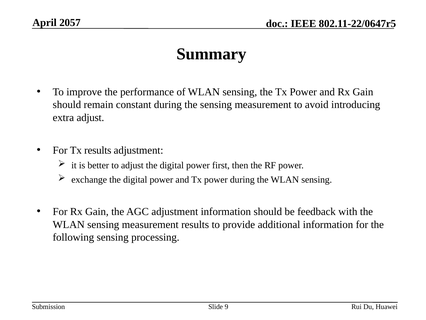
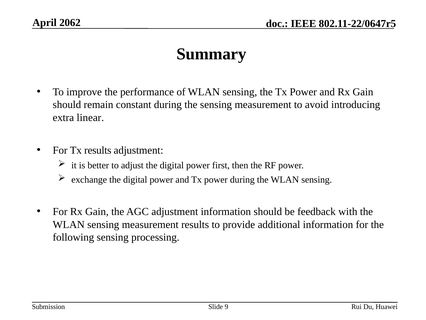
2057: 2057 -> 2062
extra adjust: adjust -> linear
